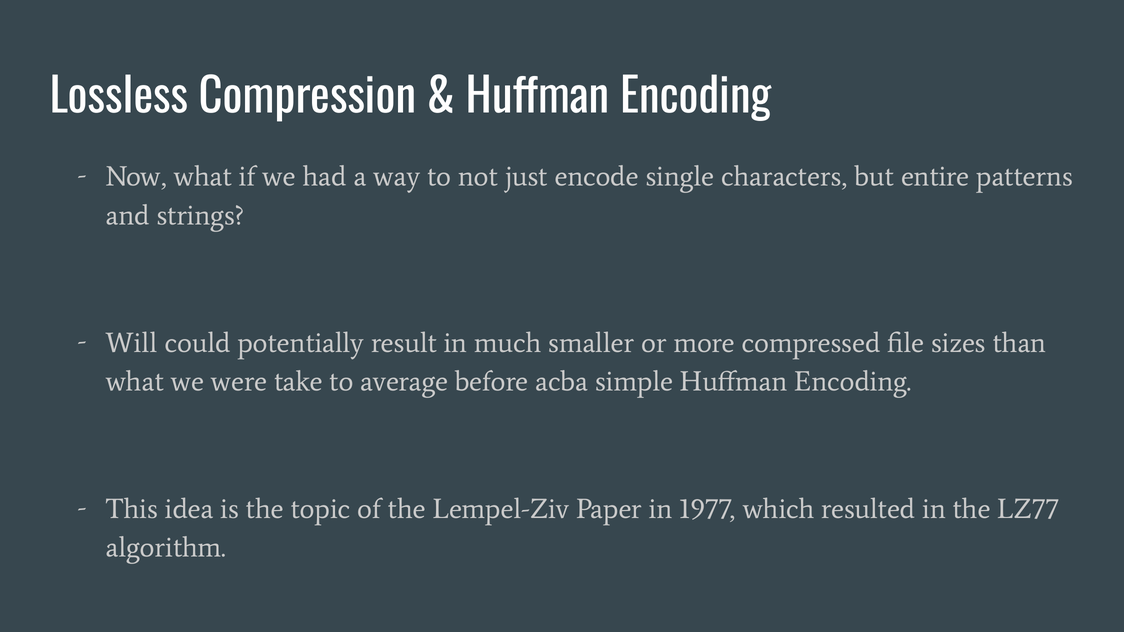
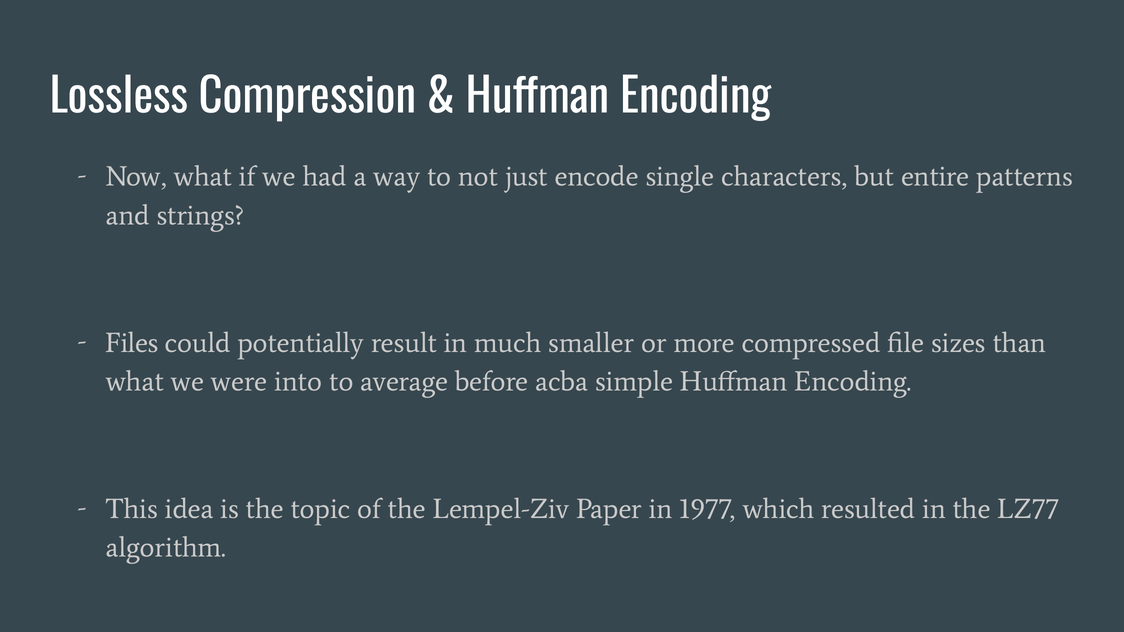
Will: Will -> Files
take: take -> into
